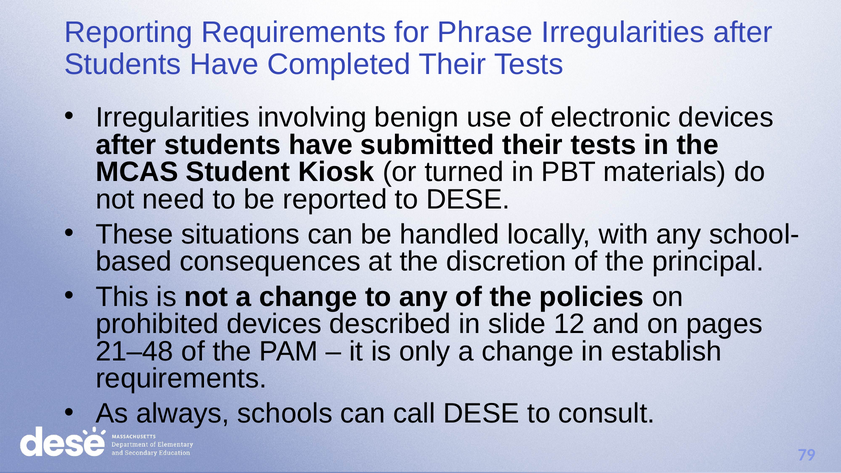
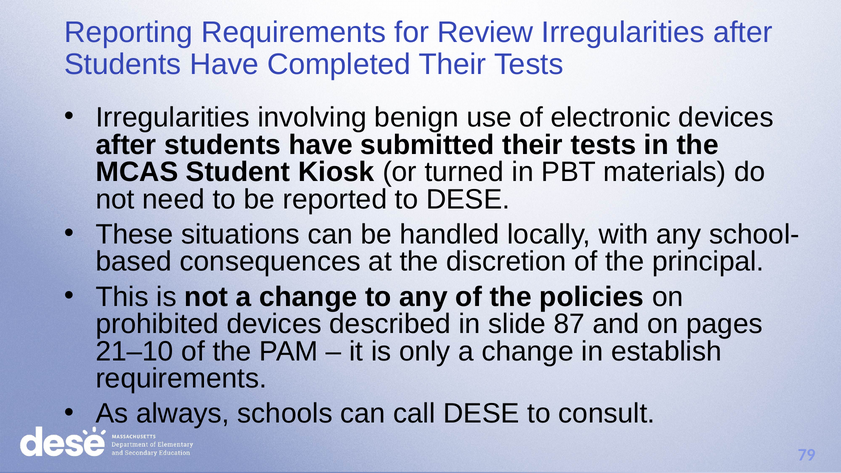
Phrase: Phrase -> Review
12: 12 -> 87
21–48: 21–48 -> 21–10
